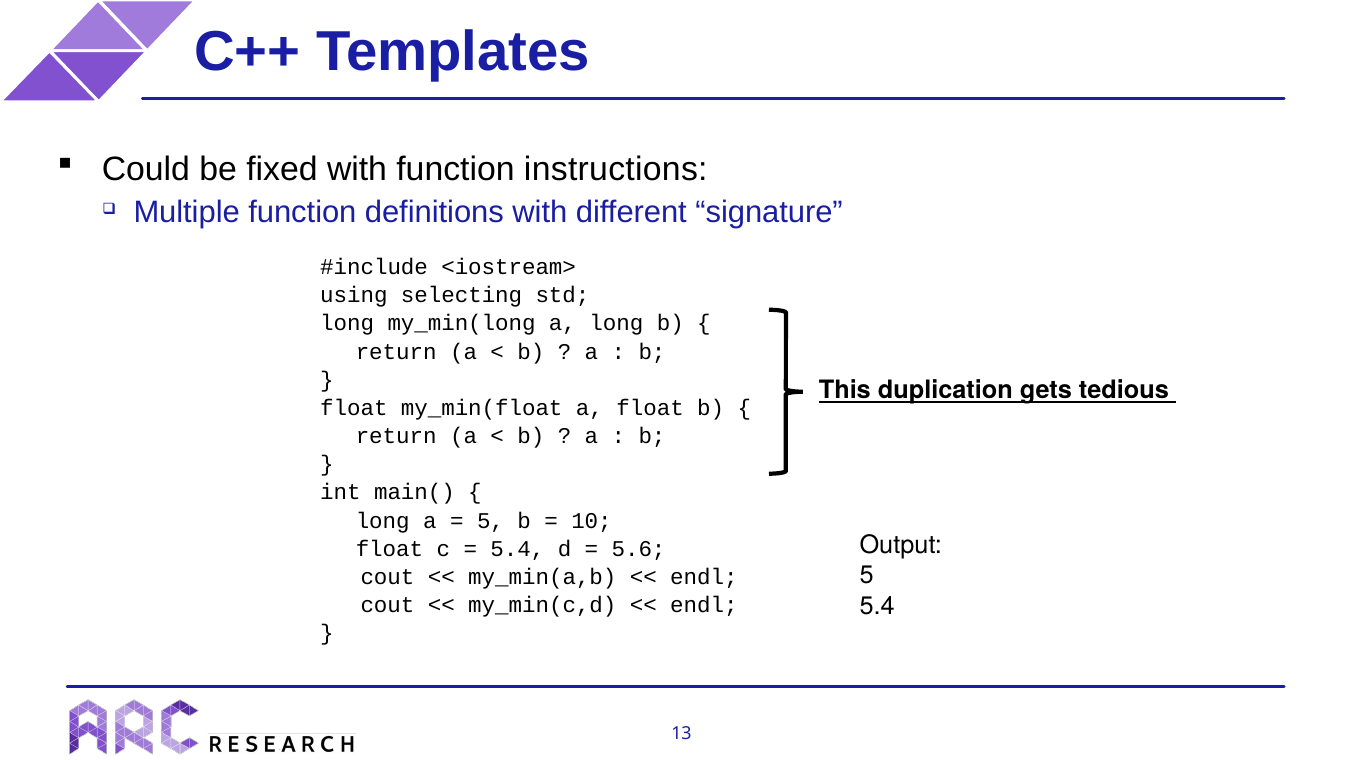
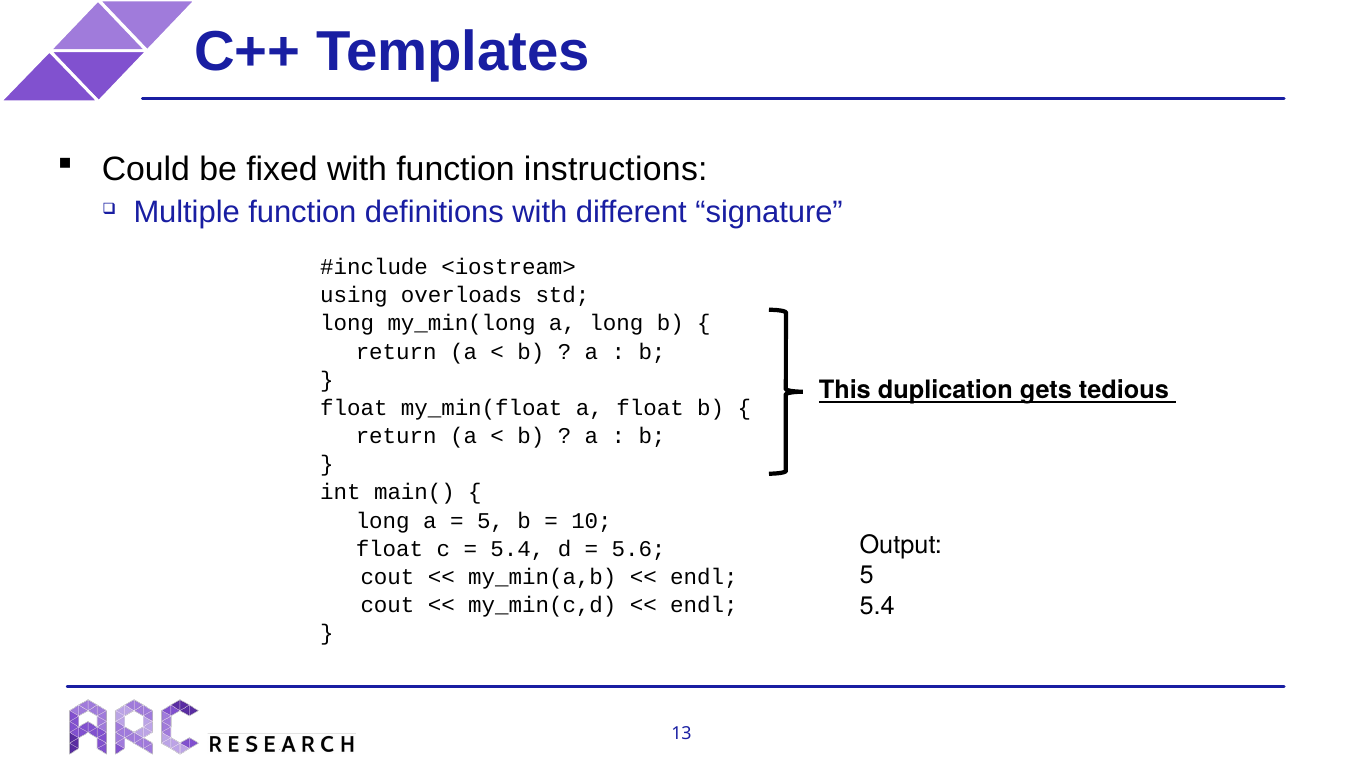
selecting: selecting -> overloads
